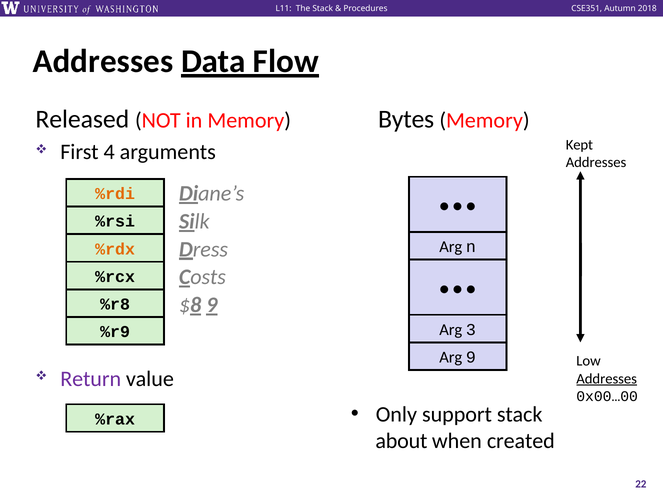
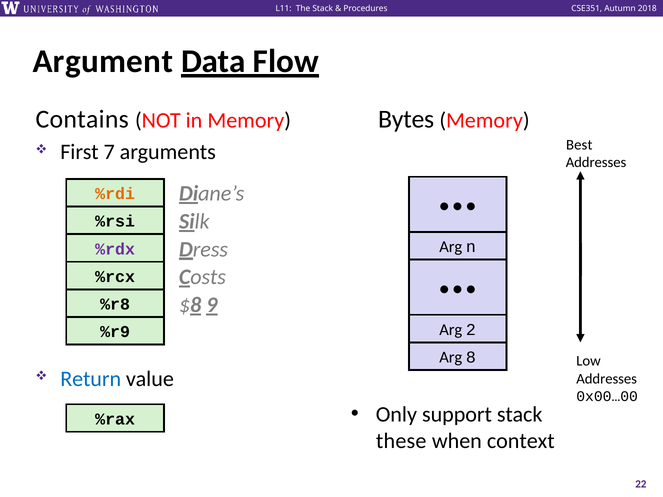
Addresses at (103, 62): Addresses -> Argument
Released: Released -> Contains
Kept: Kept -> Best
4: 4 -> 7
%rdx colour: orange -> purple
3: 3 -> 2
Arg 9: 9 -> 8
Return colour: purple -> blue
Addresses at (607, 379) underline: present -> none
about: about -> these
created: created -> context
